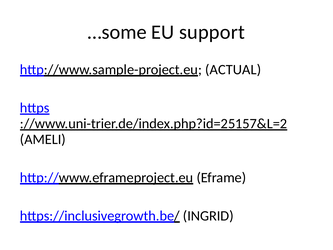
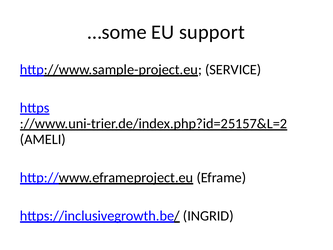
ACTUAL: ACTUAL -> SERVICE
